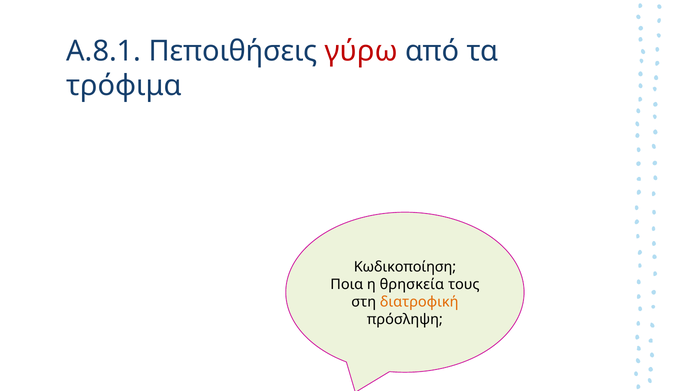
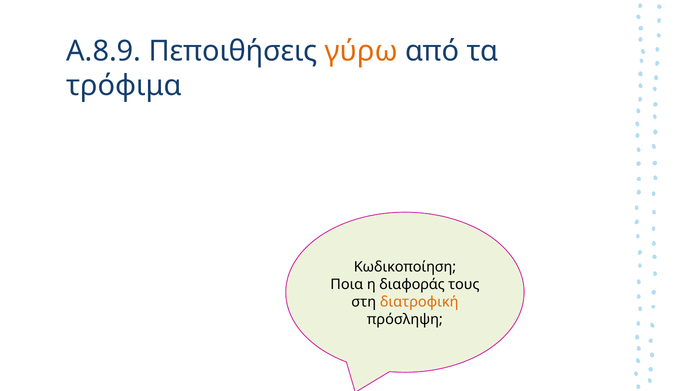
Α.8.1: Α.8.1 -> Α.8.9
γύρω colour: red -> orange
θρησκεία: θρησκεία -> διαφοράς
